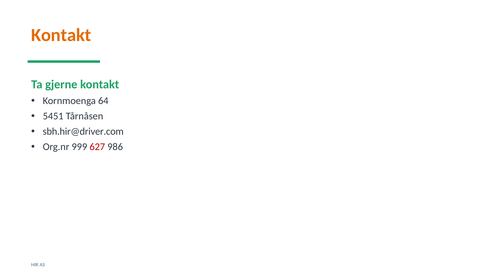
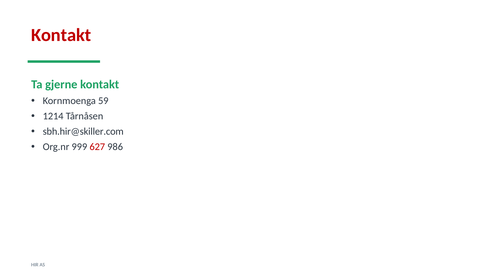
Kontakt at (61, 35) colour: orange -> red
64: 64 -> 59
5451: 5451 -> 1214
sbh.hir@driver.com: sbh.hir@driver.com -> sbh.hir@skiller.com
